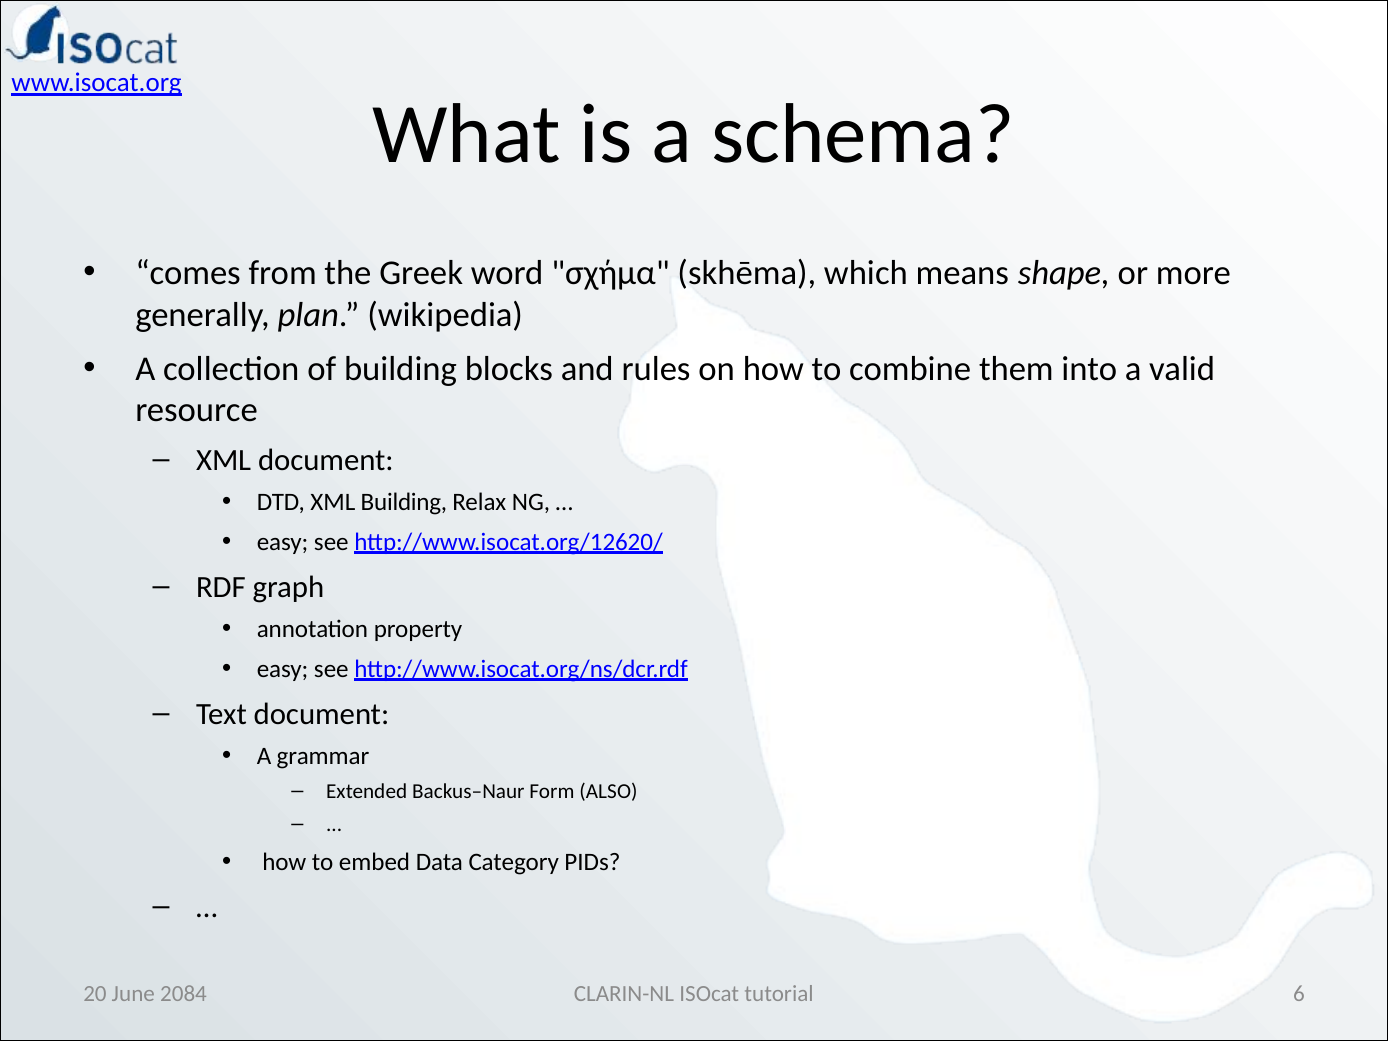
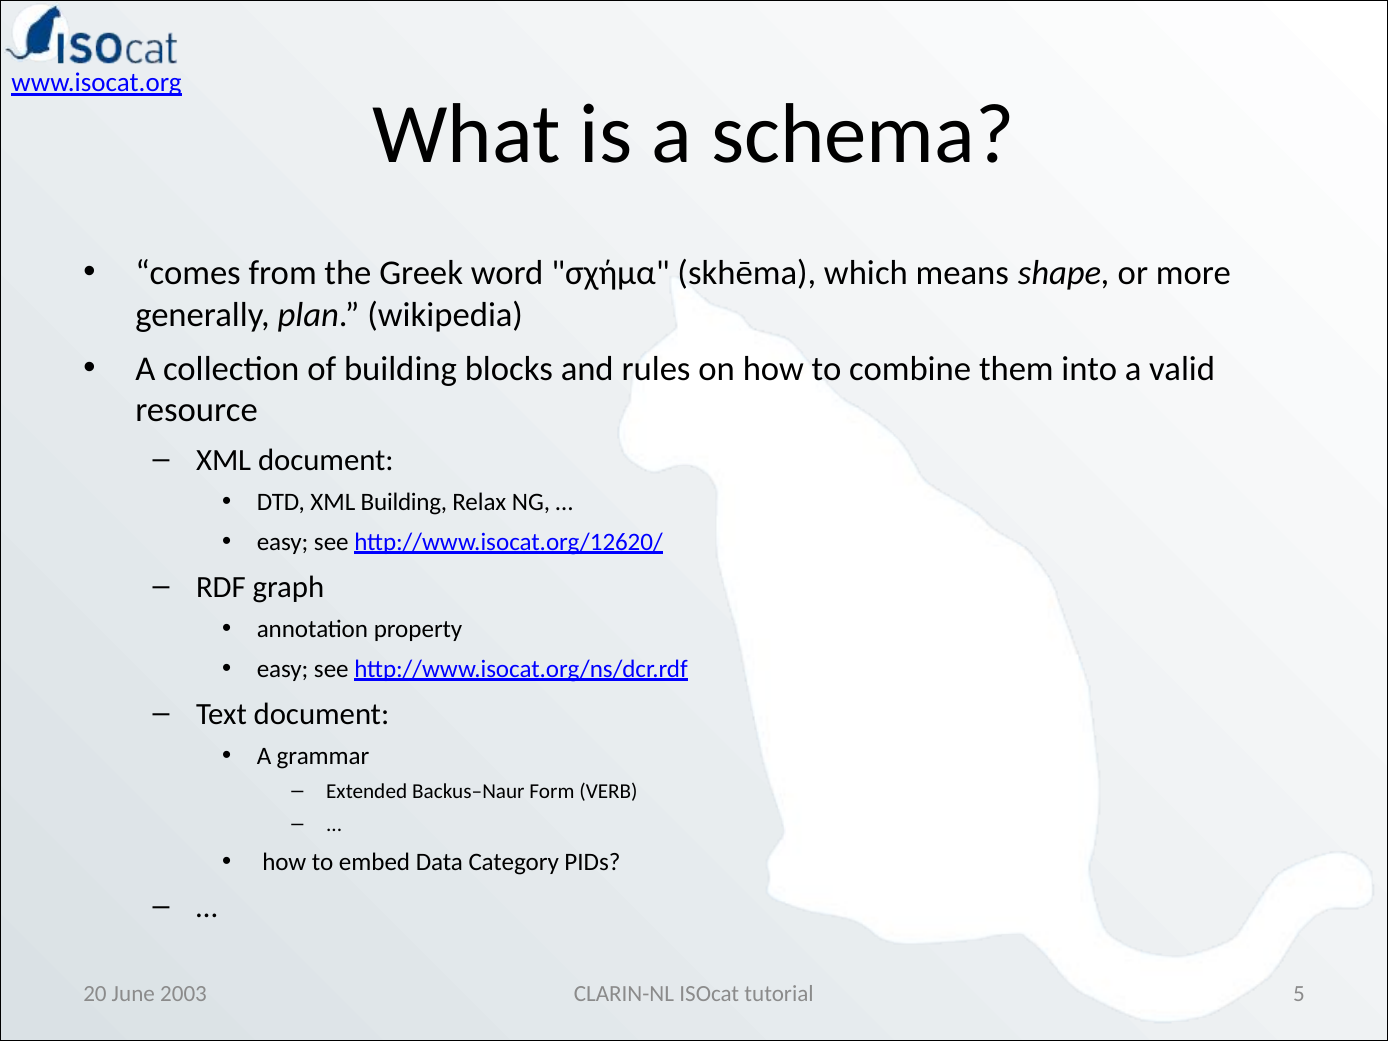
ALSO: ALSO -> VERB
6: 6 -> 5
2084: 2084 -> 2003
